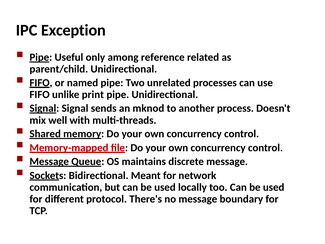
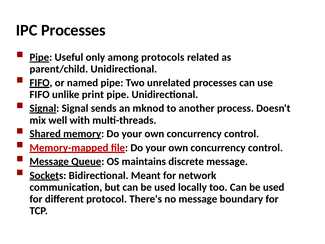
IPC Exception: Exception -> Processes
reference: reference -> protocols
